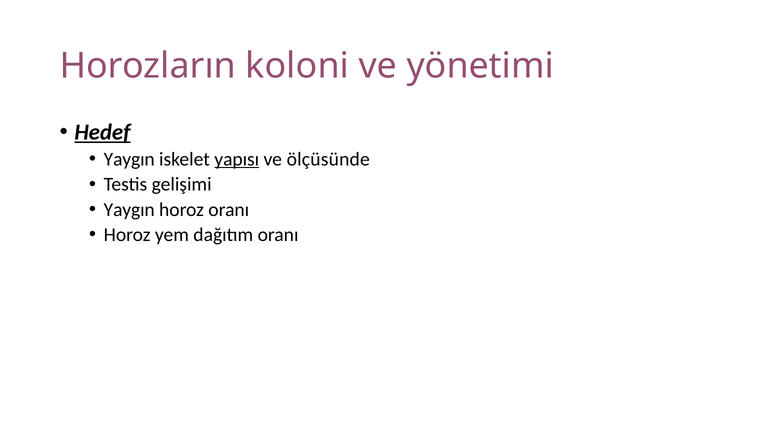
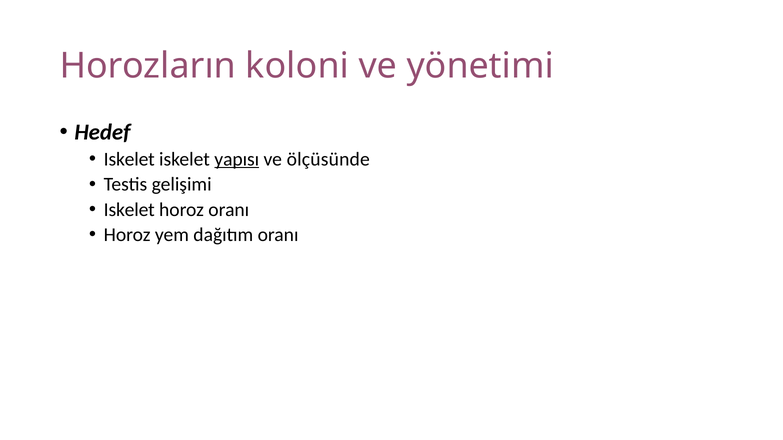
Hedef underline: present -> none
Yaygın at (129, 159): Yaygın -> Iskelet
Yaygın at (129, 210): Yaygın -> Iskelet
